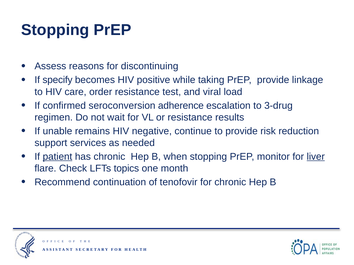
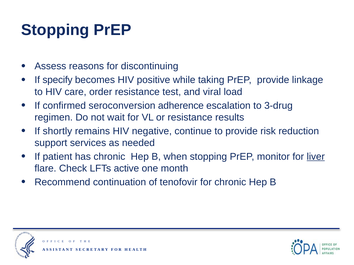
unable: unable -> shortly
patient underline: present -> none
topics: topics -> active
